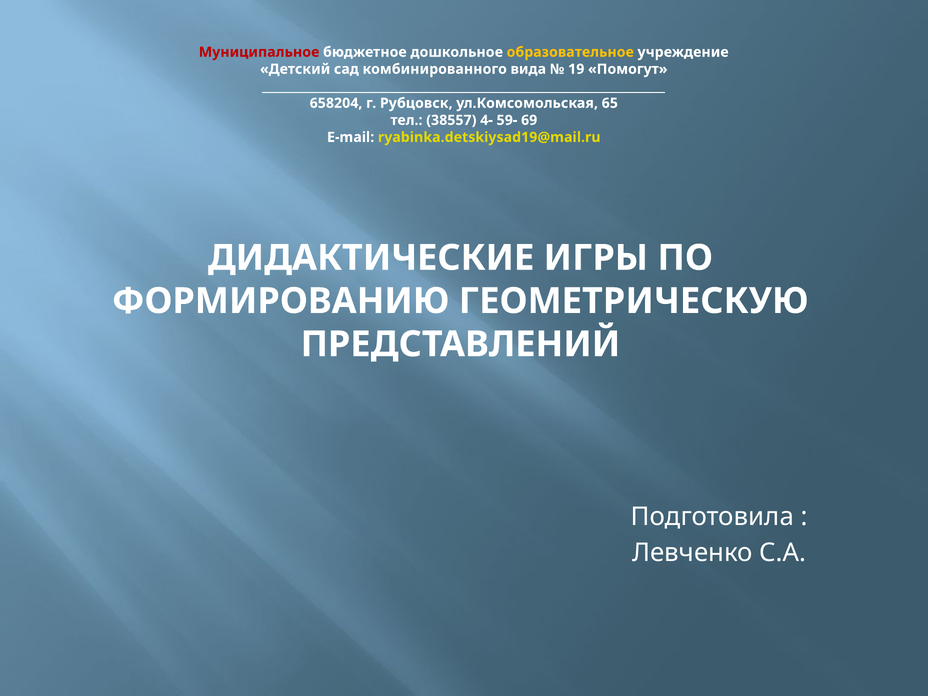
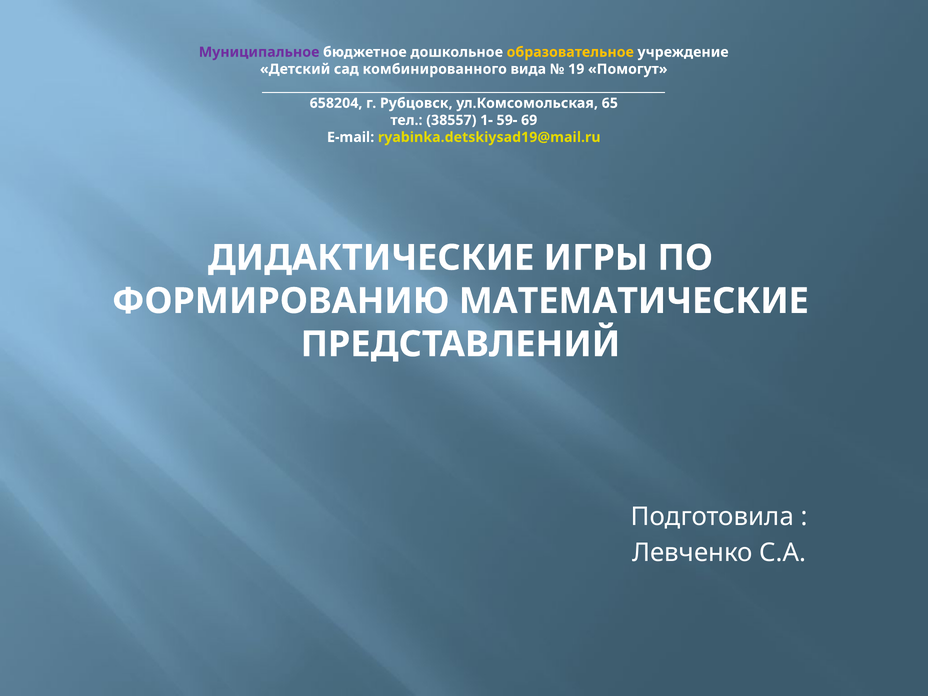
Муниципальное colour: red -> purple
4-: 4- -> 1-
ГЕОМЕТРИЧЕСКУЮ: ГЕОМЕТРИЧЕСКУЮ -> МАТЕМАТИЧЕСКИЕ
